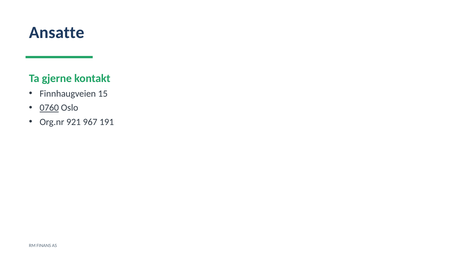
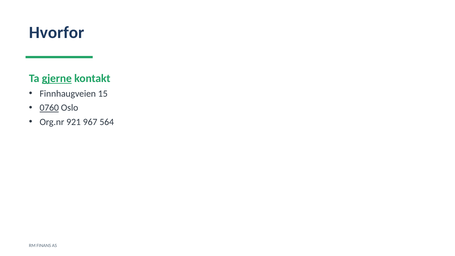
Ansatte: Ansatte -> Hvorfor
gjerne underline: none -> present
191: 191 -> 564
